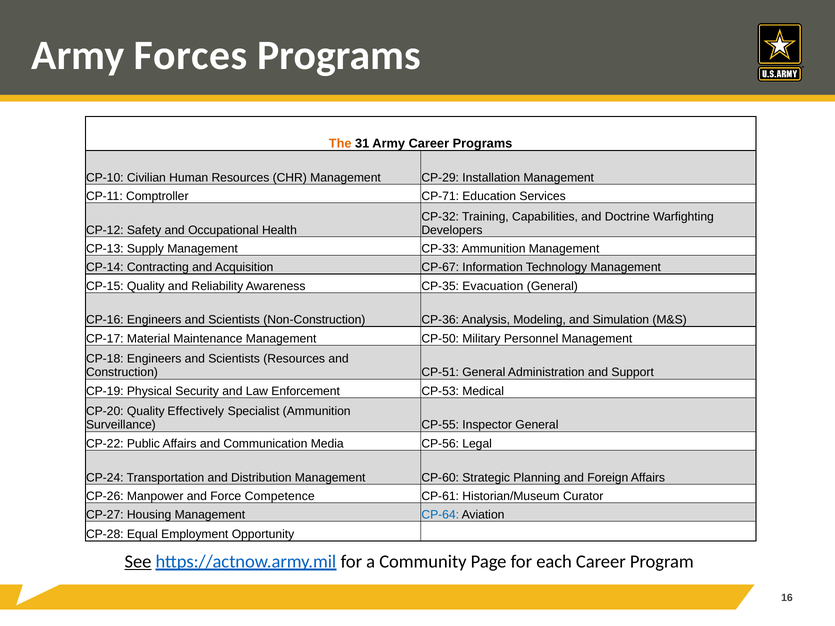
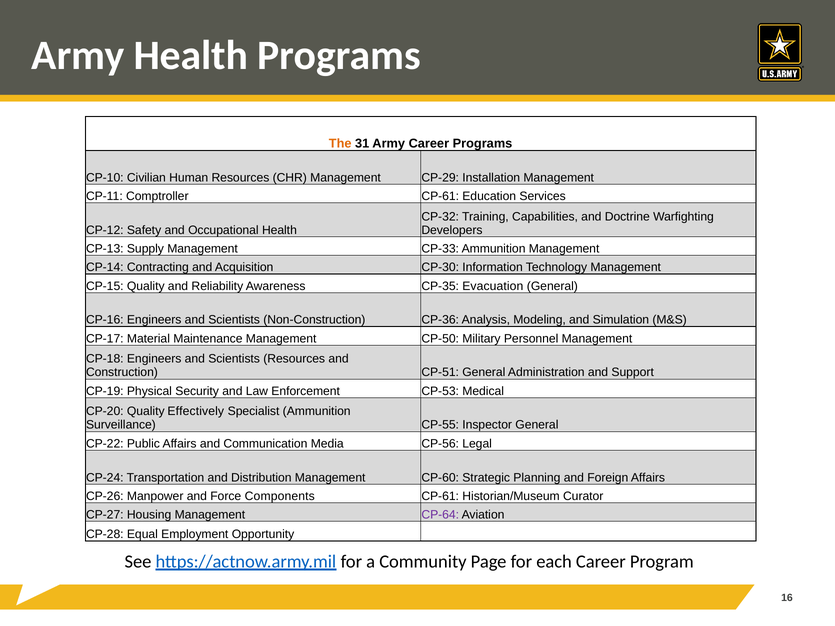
Army Forces: Forces -> Health
Comptroller CP-71: CP-71 -> CP-61
CP-67: CP-67 -> CP-30
Competence: Competence -> Components
CP-64 colour: blue -> purple
See underline: present -> none
